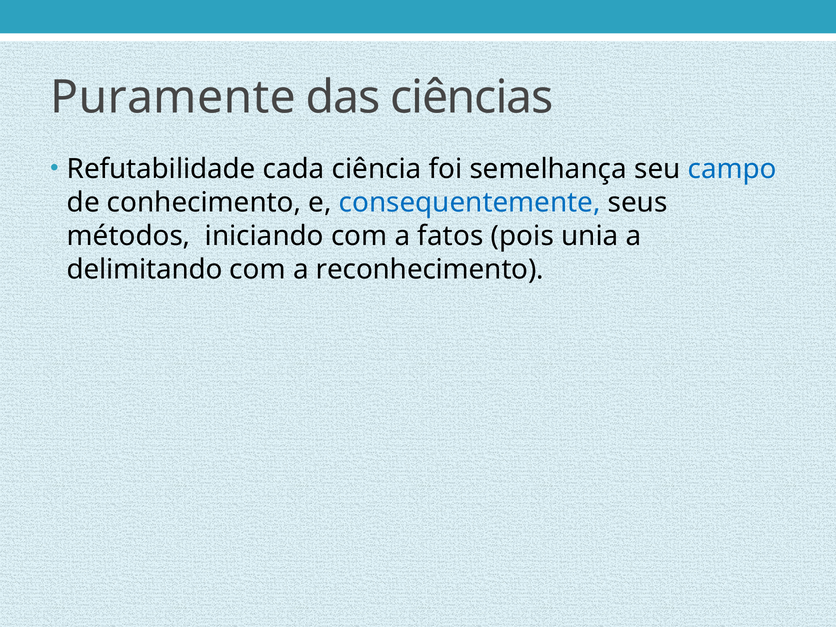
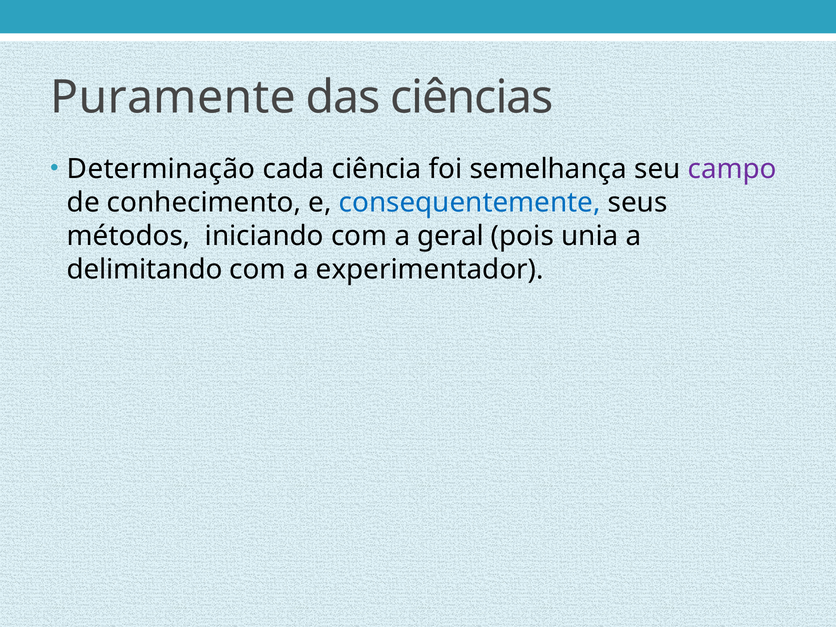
Refutabilidade: Refutabilidade -> Determinação
campo colour: blue -> purple
fatos: fatos -> geral
reconhecimento: reconhecimento -> experimentador
